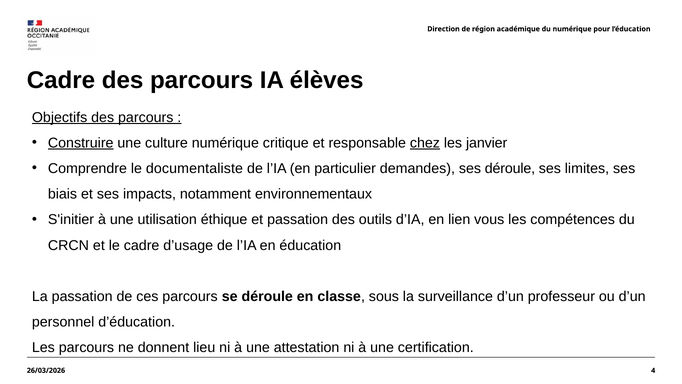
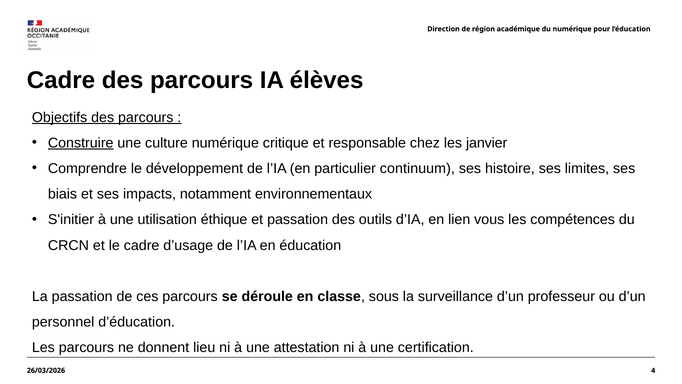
chez underline: present -> none
documentaliste: documentaliste -> développement
demandes: demandes -> continuum
ses déroule: déroule -> histoire
